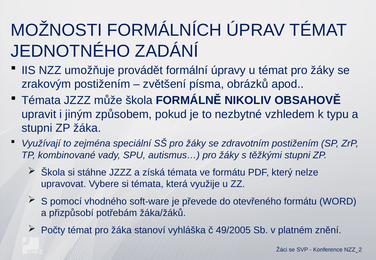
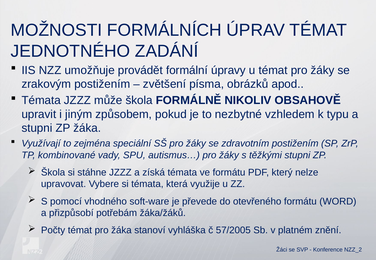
49/2005: 49/2005 -> 57/2005
